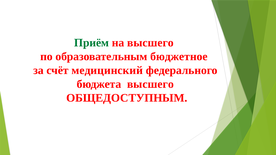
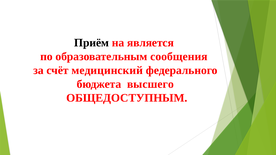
Приём colour: green -> black
на высшего: высшего -> является
бюджетное: бюджетное -> сообщения
